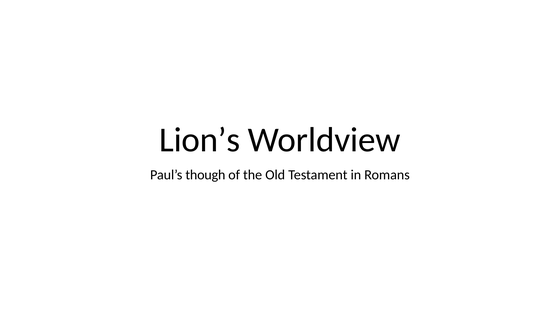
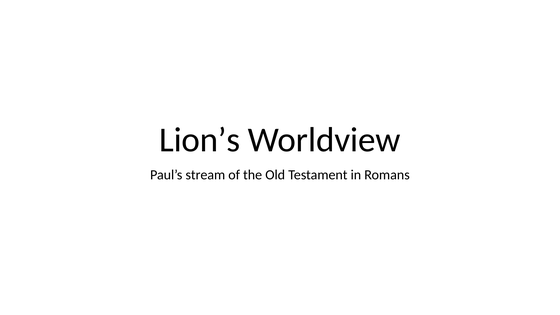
though: though -> stream
